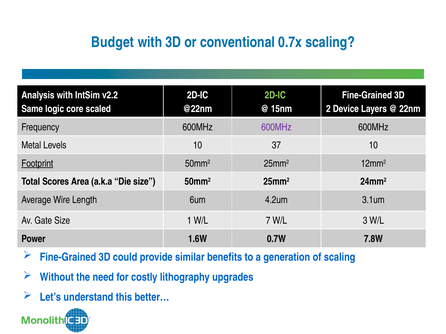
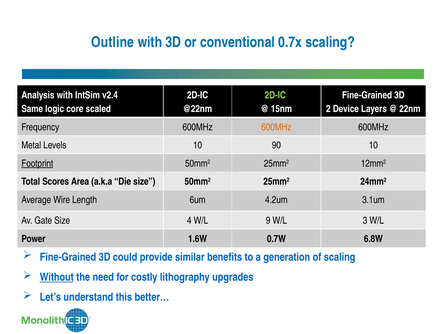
Budget: Budget -> Outline
v2.2: v2.2 -> v2.4
600MHz at (276, 128) colour: purple -> orange
37: 37 -> 90
1: 1 -> 4
7: 7 -> 9
7.8W: 7.8W -> 6.8W
Without underline: none -> present
